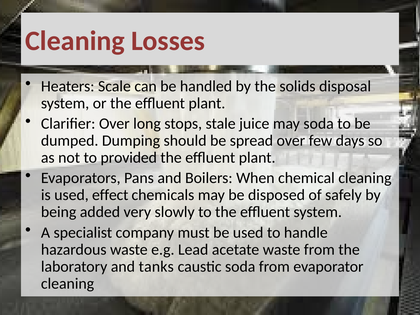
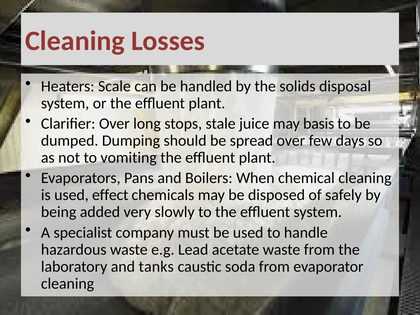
may soda: soda -> basis
provided: provided -> vomiting
